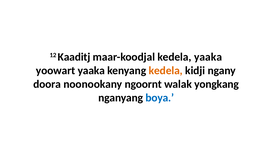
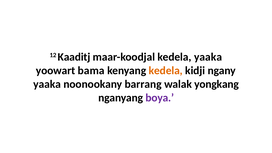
yoowart yaaka: yaaka -> bama
doora at (47, 84): doora -> yaaka
ngoornt: ngoornt -> barrang
boya colour: blue -> purple
